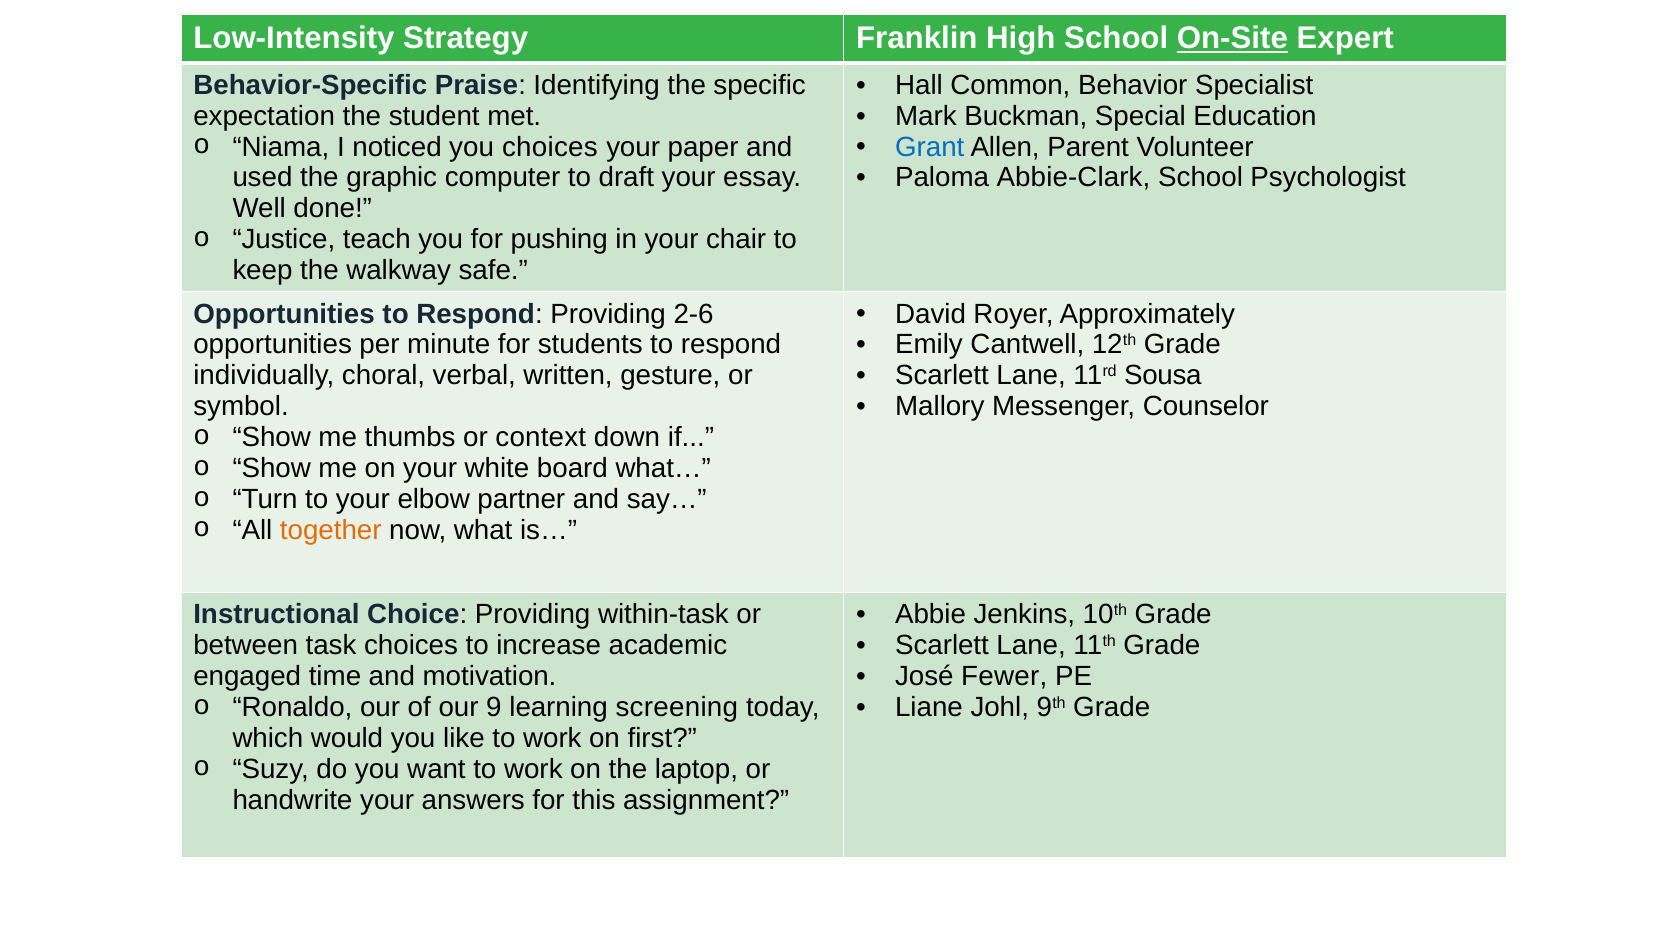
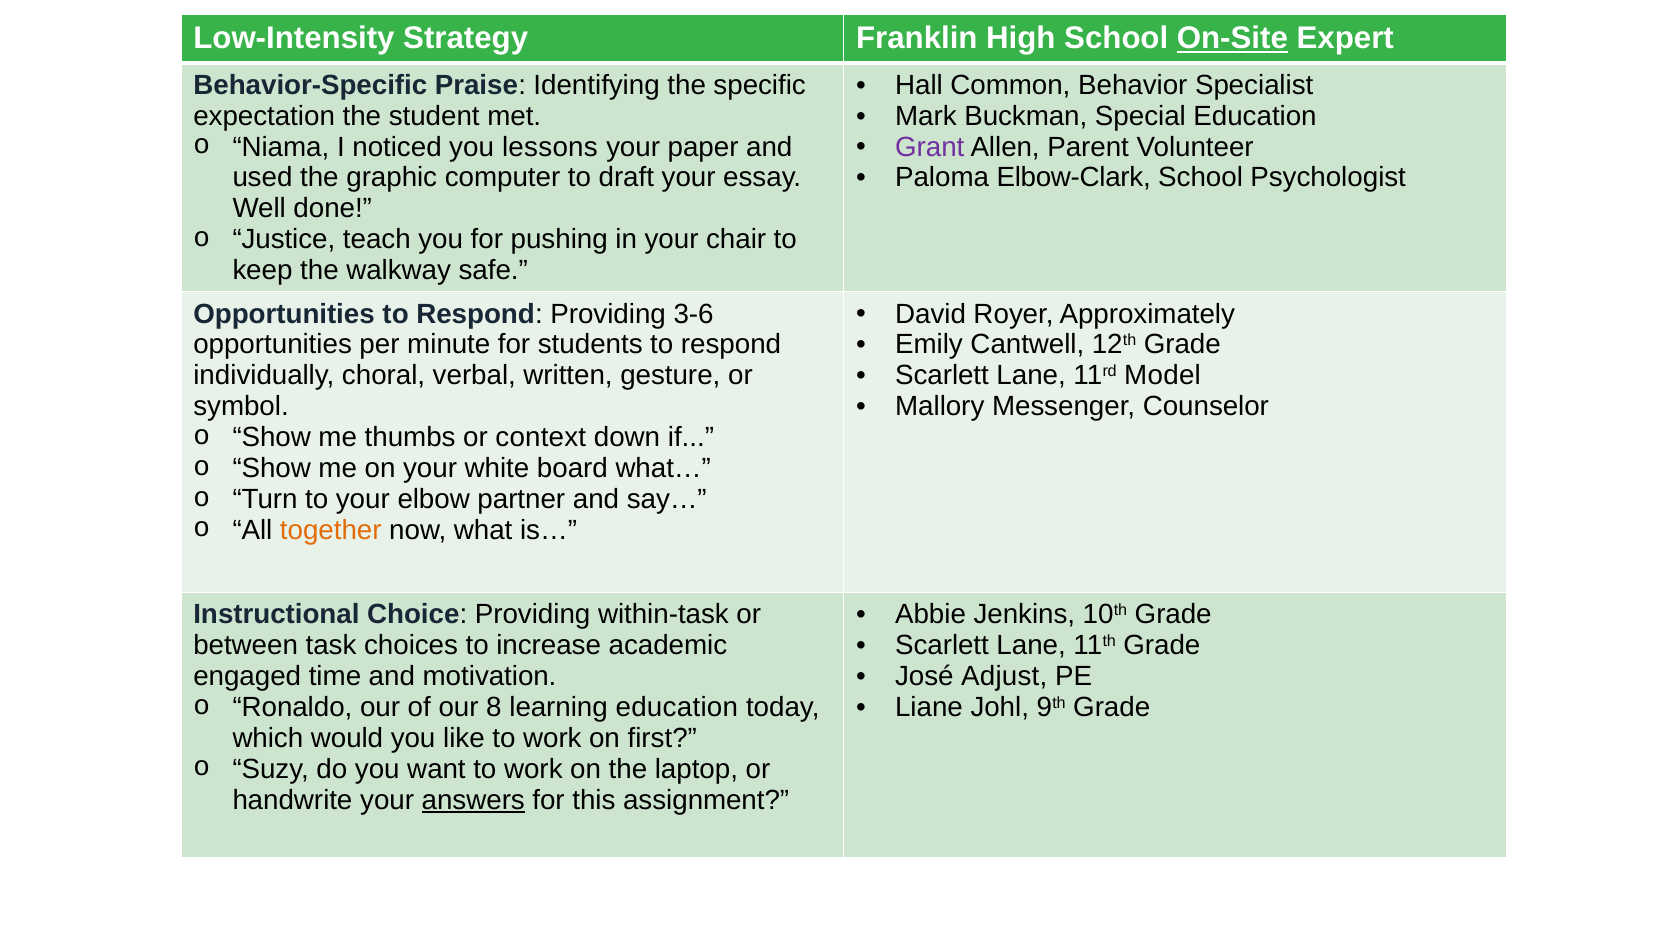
Grant colour: blue -> purple
you choices: choices -> lessons
Abbie-Clark: Abbie-Clark -> Elbow-Clark
2-6: 2-6 -> 3-6
Sousa: Sousa -> Model
Fewer: Fewer -> Adjust
9: 9 -> 8
learning screening: screening -> education
answers underline: none -> present
